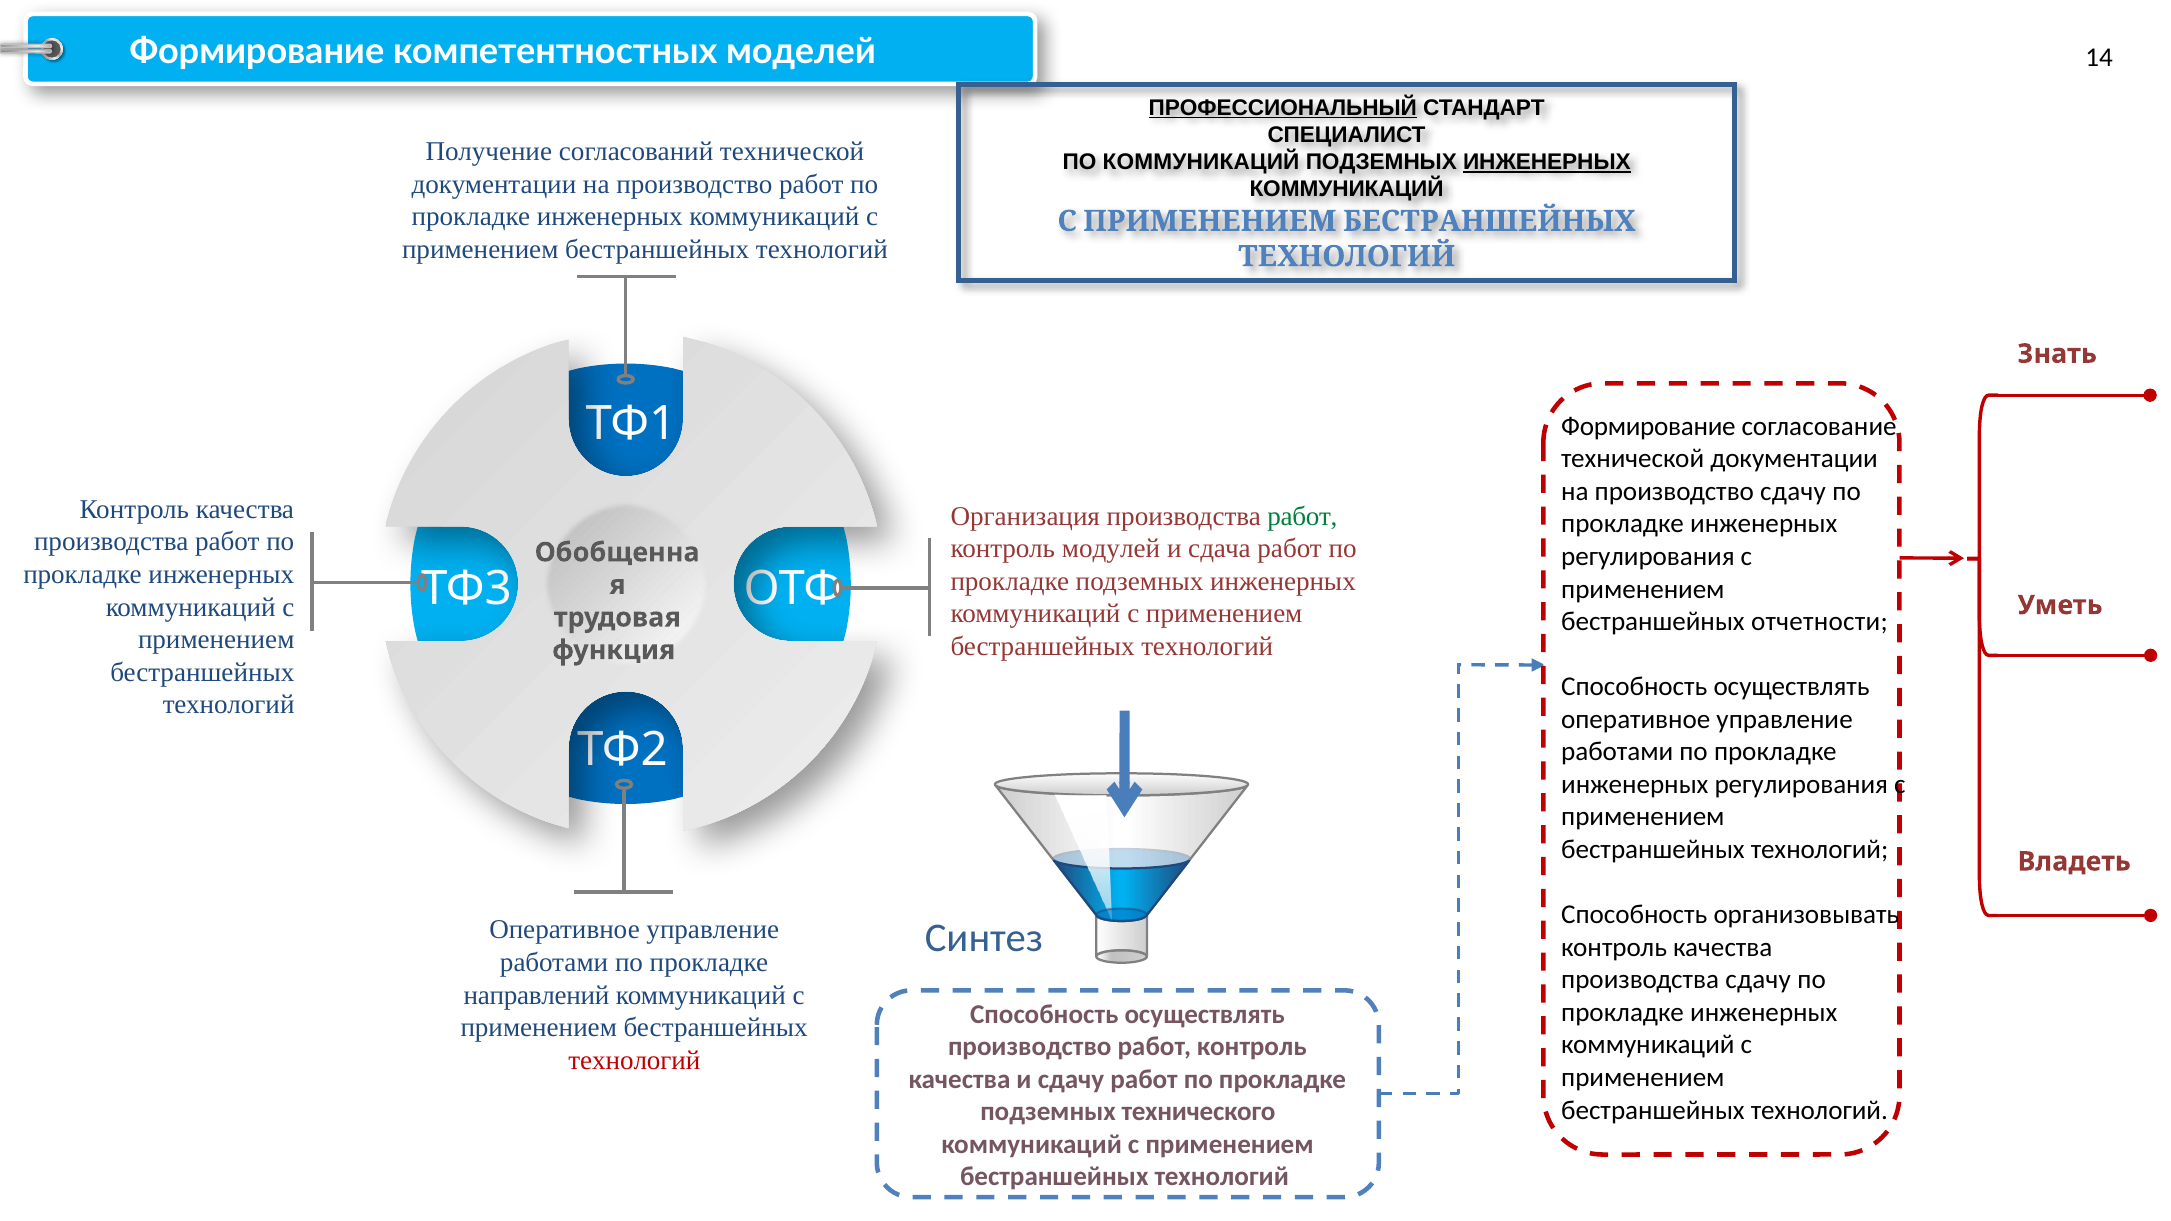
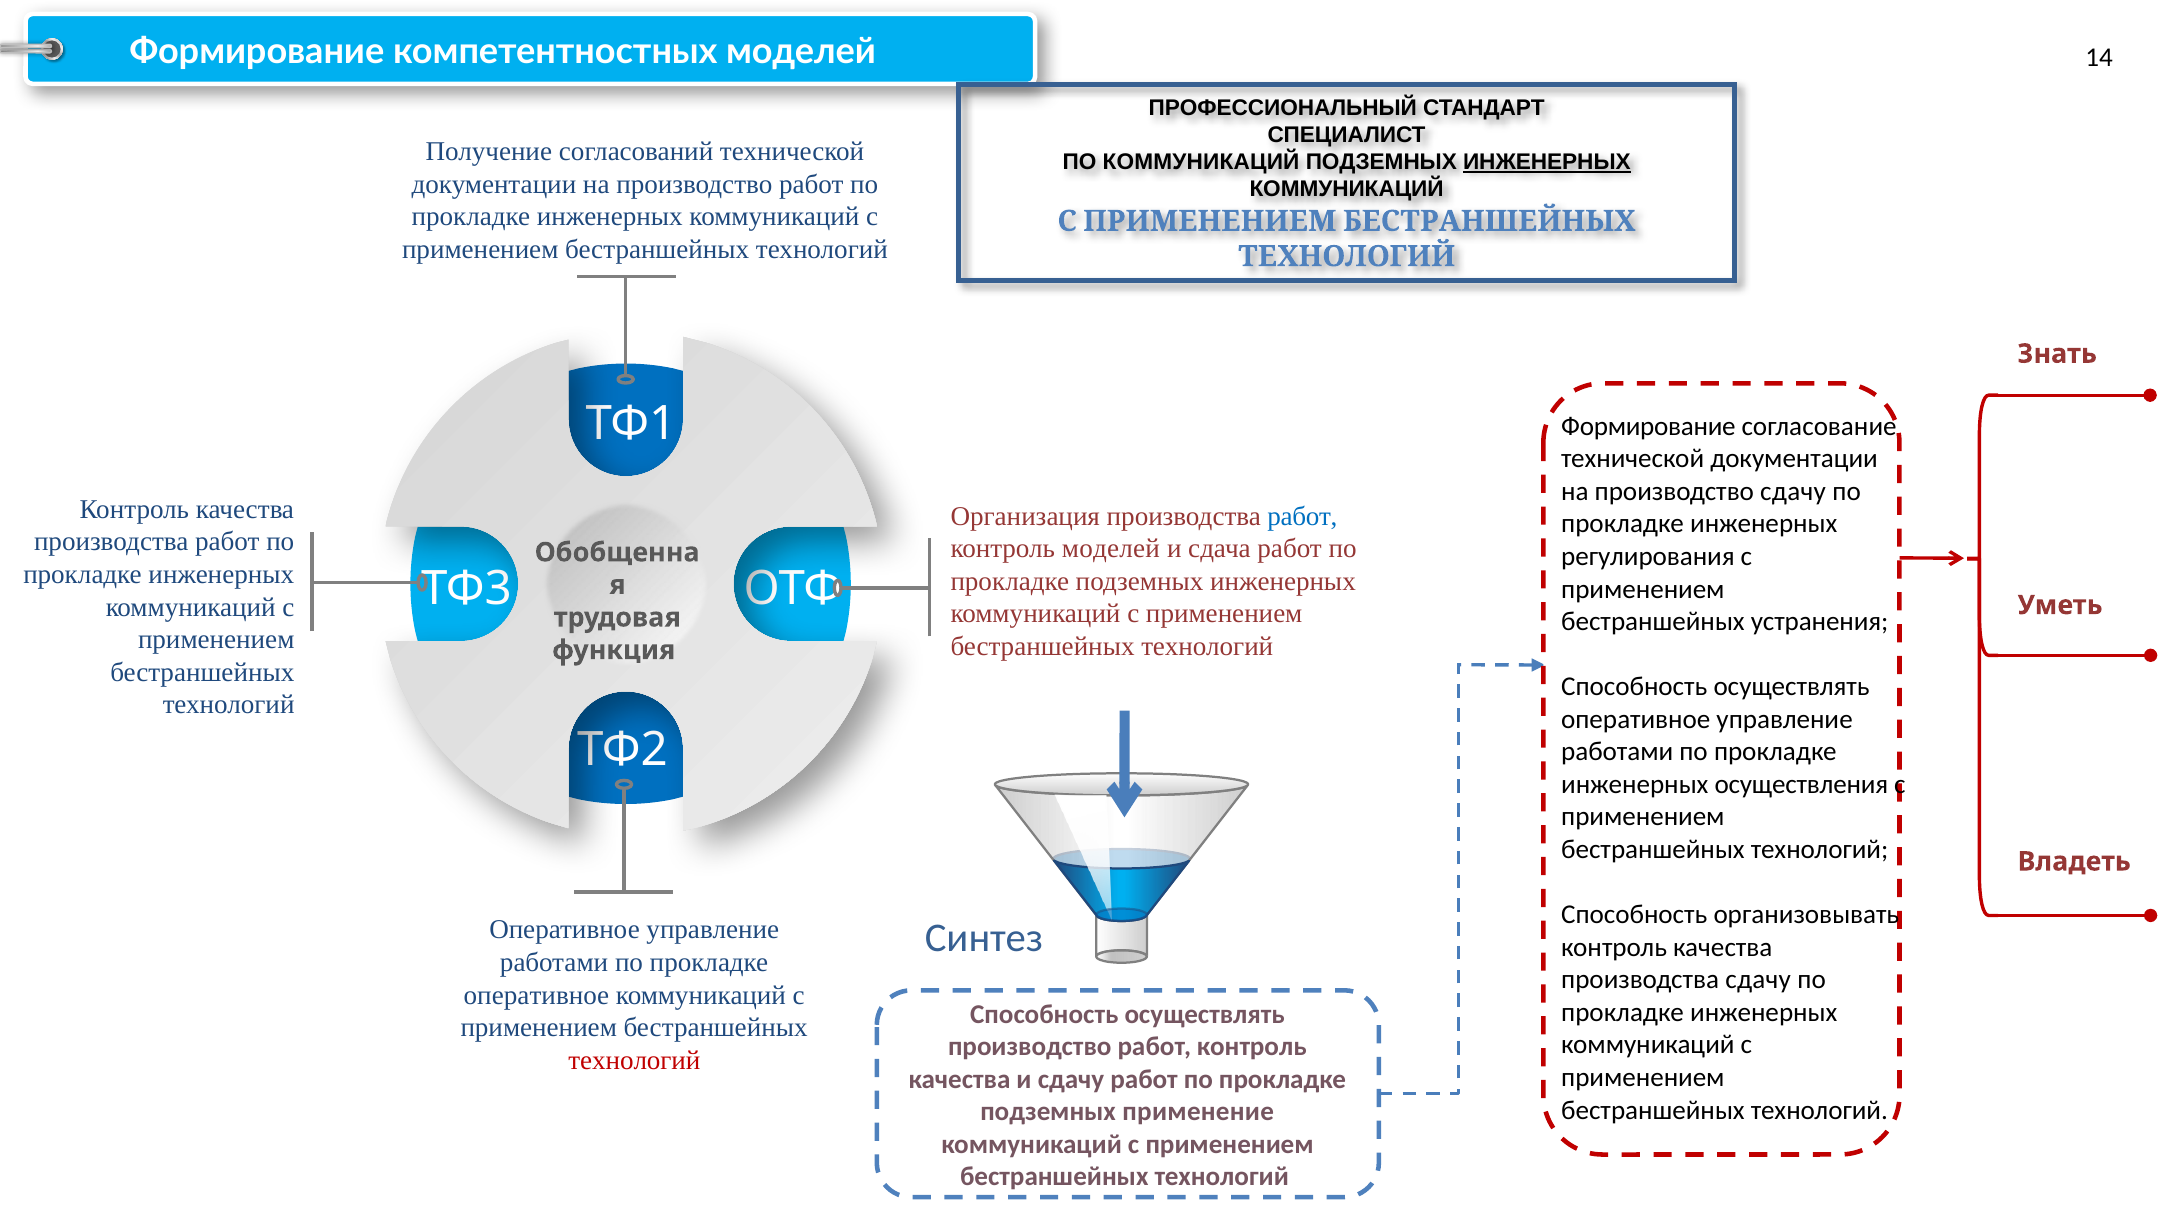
ПРОФЕССИОНАЛЬНЫЙ underline: present -> none
работ at (1302, 516) colour: green -> blue
контроль модулей: модулей -> моделей
отчетности: отчетности -> устранения
регулирования at (1801, 785): регулирования -> осуществления
направлений at (537, 995): направлений -> оперативное
технического: технического -> применение
